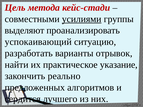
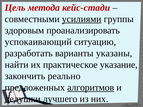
выделяют: выделяют -> здоровым
отрывок: отрывок -> указаны
алгоритмов underline: none -> present
сердится: сердится -> дедушки
